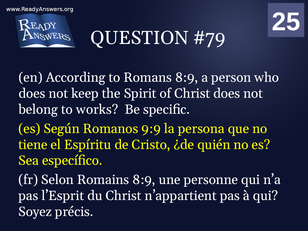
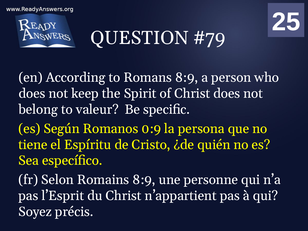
works: works -> valeur
9:9: 9:9 -> 0:9
